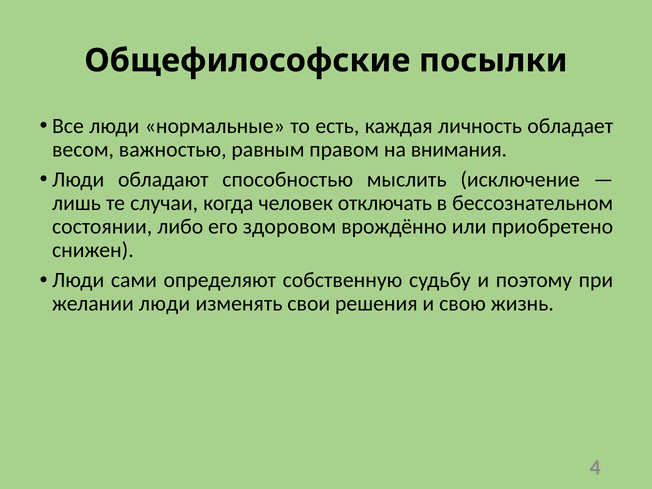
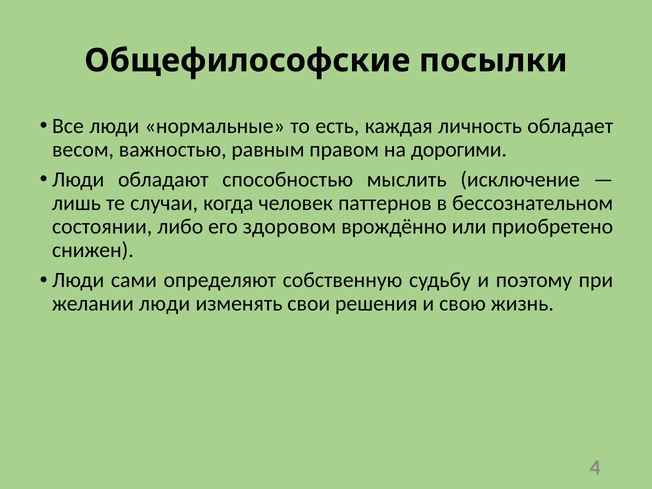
внимания: внимания -> дорогими
отключать: отключать -> паттернов
